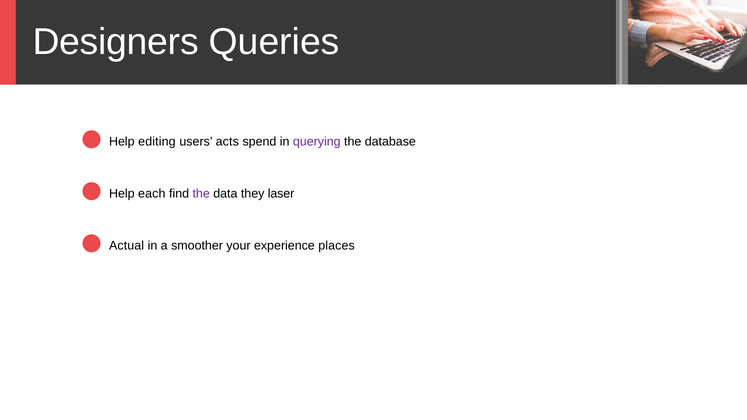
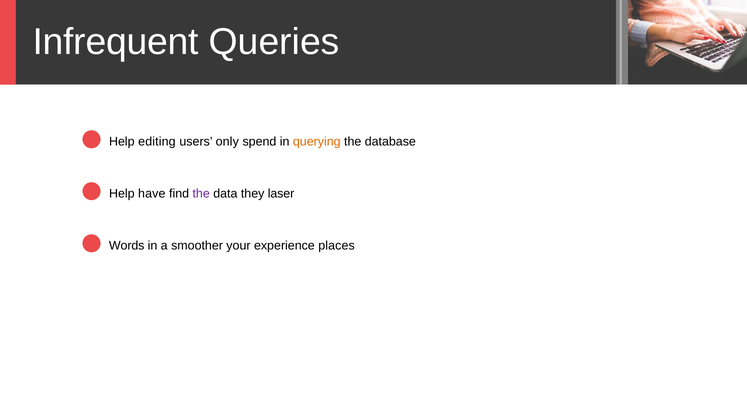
Designers: Designers -> Infrequent
acts: acts -> only
querying colour: purple -> orange
each: each -> have
Actual: Actual -> Words
